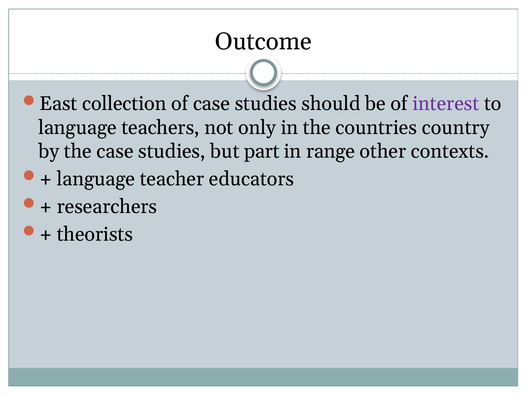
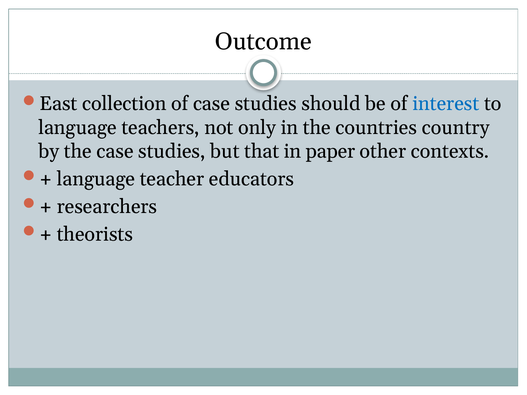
interest colour: purple -> blue
part: part -> that
range: range -> paper
